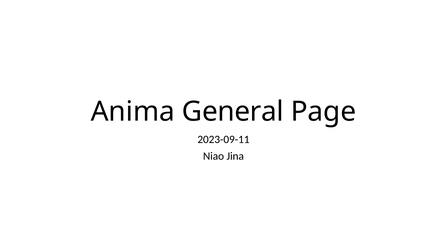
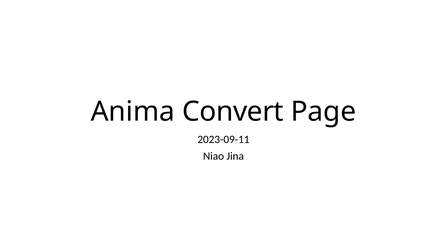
General: General -> Convert
